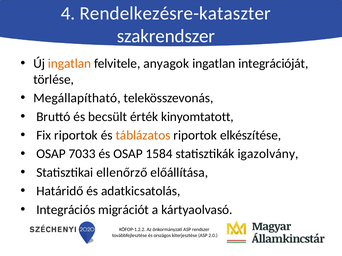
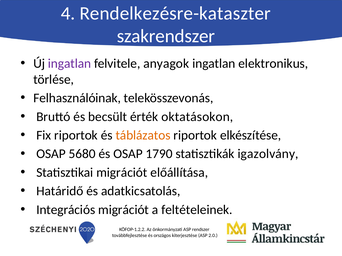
ingatlan at (70, 64) colour: orange -> purple
integrációját: integrációját -> elektronikus
Megállapítható: Megállapítható -> Felhasználóinak
kinyomtatott: kinyomtatott -> oktatásokon
7033: 7033 -> 5680
1584: 1584 -> 1790
Statisztikai ellenőrző: ellenőrző -> migrációt
kártyaolvasó: kártyaolvasó -> feltételeinek
